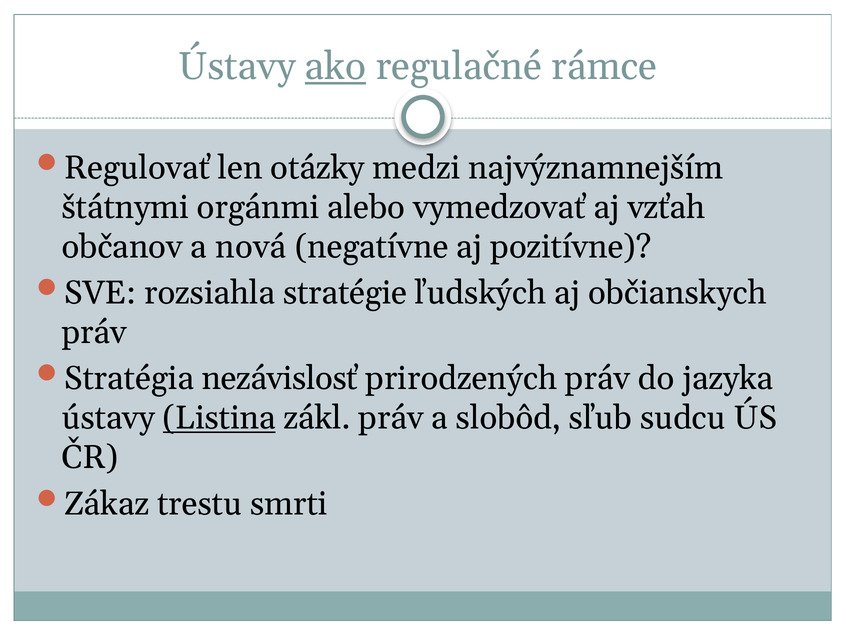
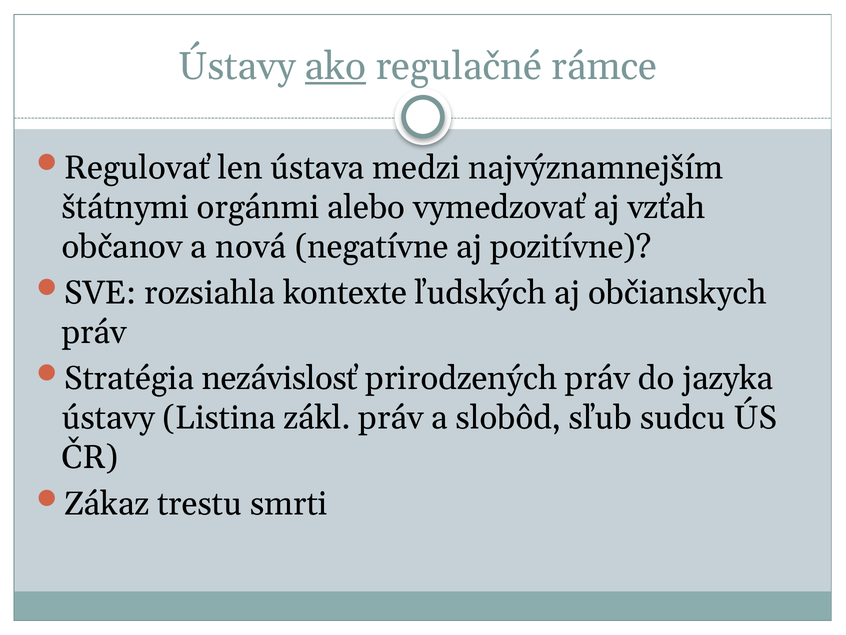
otázky: otázky -> ústava
stratégie: stratégie -> kontexte
Listina underline: present -> none
